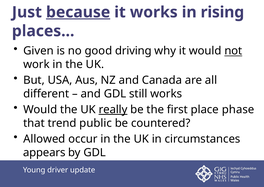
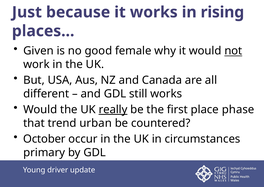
because underline: present -> none
driving: driving -> female
public: public -> urban
Allowed: Allowed -> October
appears: appears -> primary
